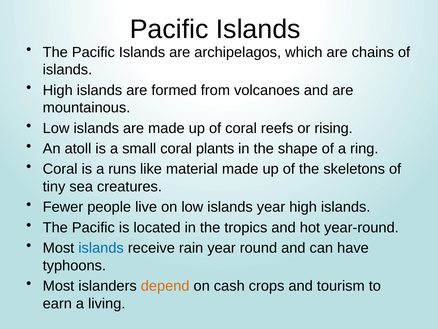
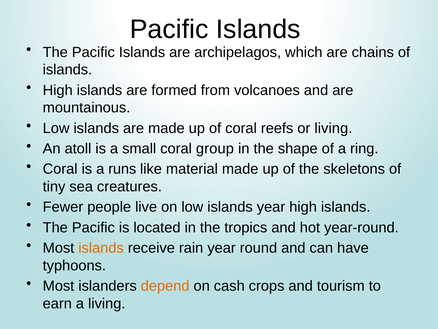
or rising: rising -> living
plants: plants -> group
islands at (101, 248) colour: blue -> orange
